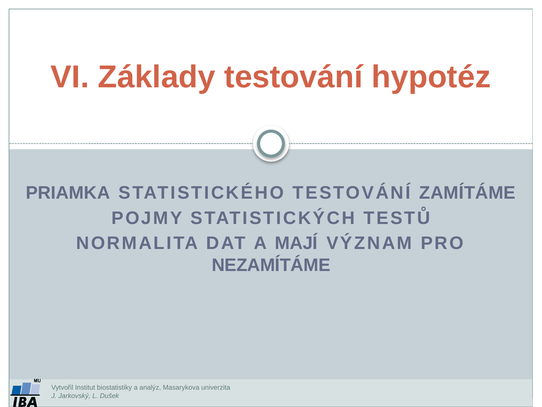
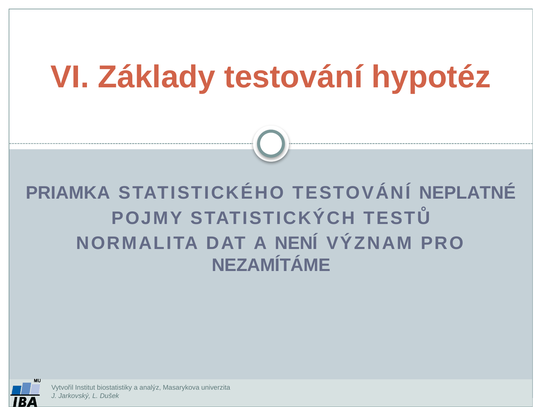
ZAMÍTÁME: ZAMÍTÁME -> NEPLATNÉ
MAJÍ: MAJÍ -> NENÍ
